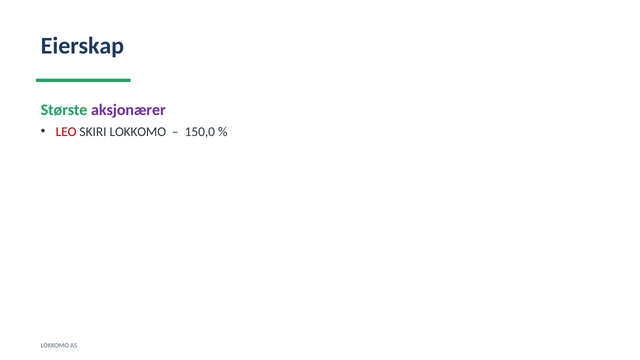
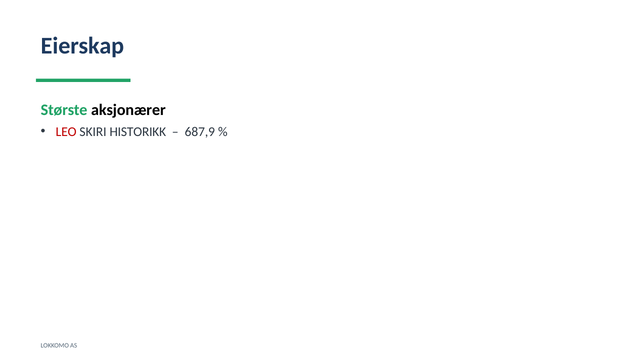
aksjonærer colour: purple -> black
SKIRI LOKKOMO: LOKKOMO -> HISTORIKK
150,0: 150,0 -> 687,9
